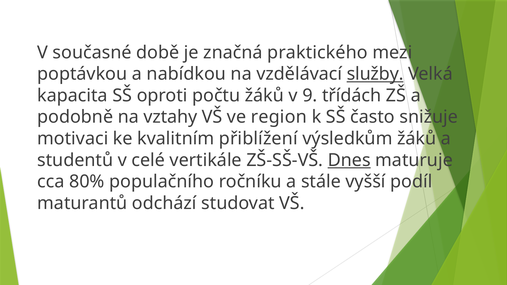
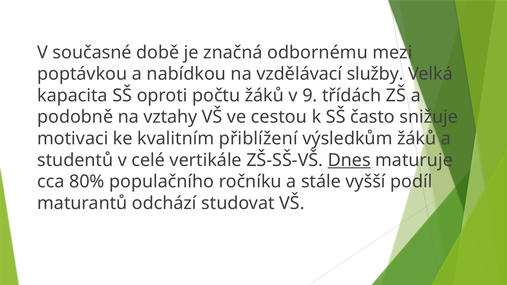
praktického: praktického -> odbornému
služby underline: present -> none
region: region -> cestou
